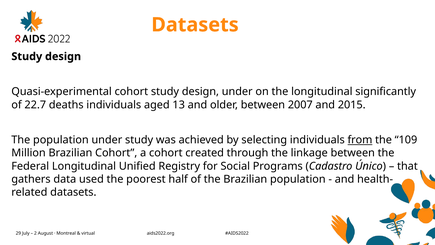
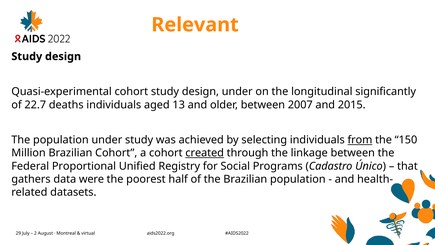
Datasets at (195, 25): Datasets -> Relevant
109: 109 -> 150
created underline: none -> present
Federal Longitudinal: Longitudinal -> Proportional
used: used -> were
